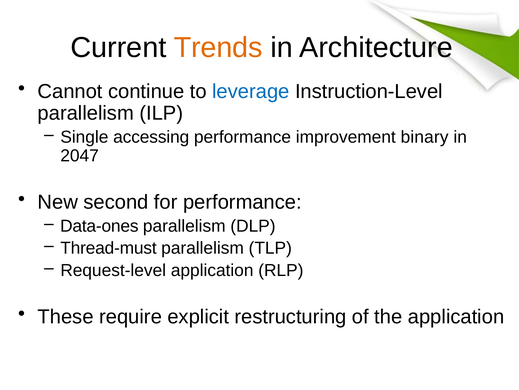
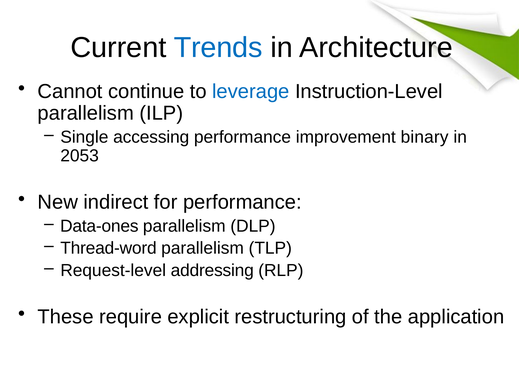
Trends colour: orange -> blue
2047: 2047 -> 2053
second: second -> indirect
Thread-must: Thread-must -> Thread-word
Request-level application: application -> addressing
